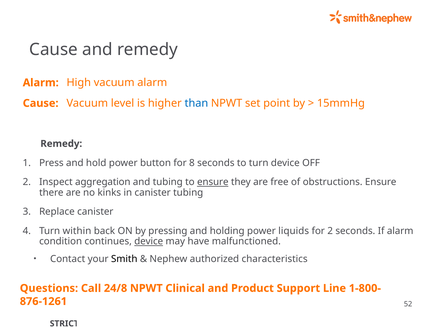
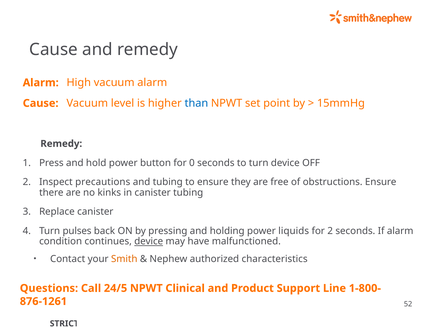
8: 8 -> 0
aggregation: aggregation -> precautions
ensure at (213, 182) underline: present -> none
within: within -> pulses
Smith colour: black -> orange
24/8: 24/8 -> 24/5
